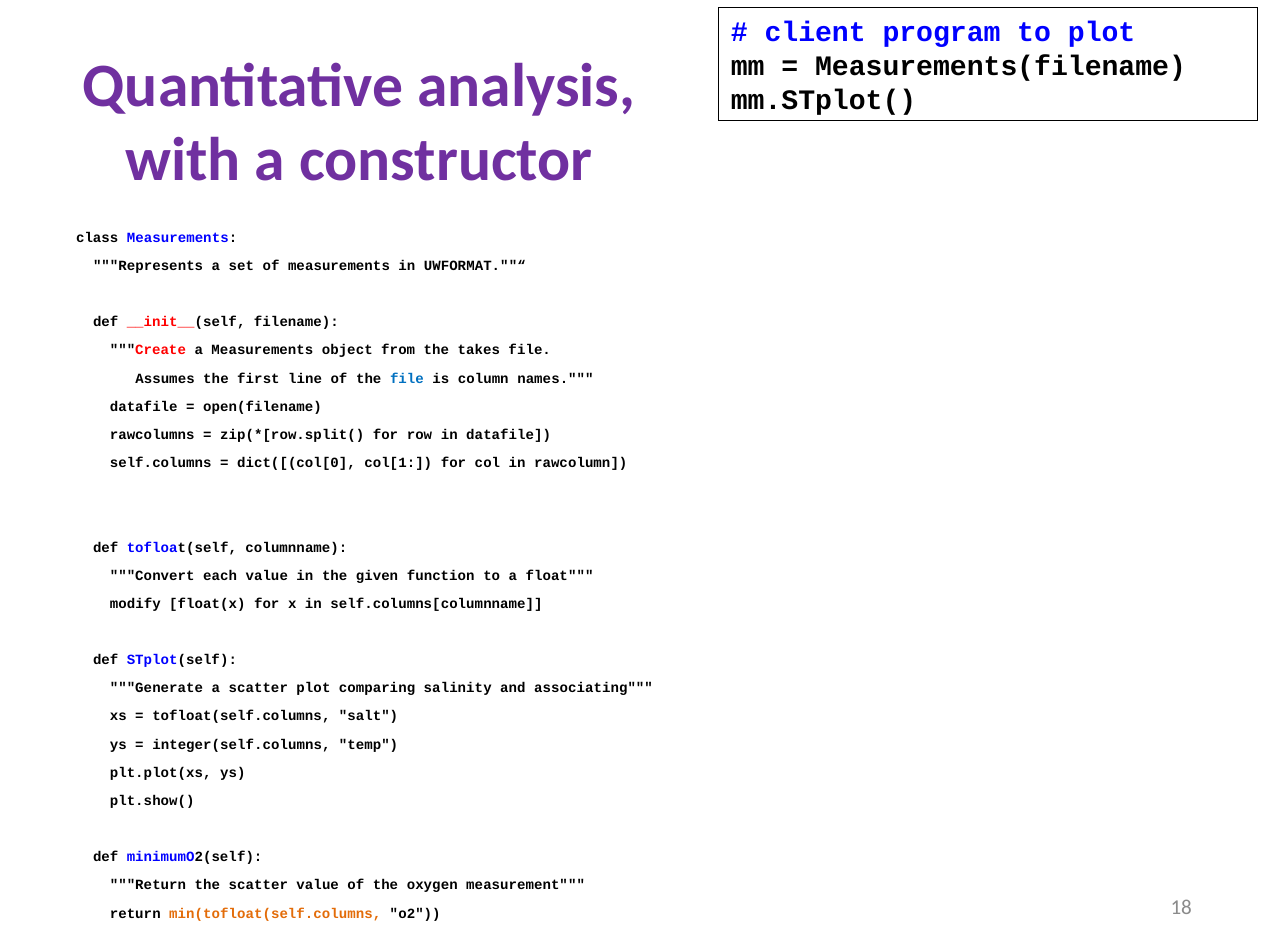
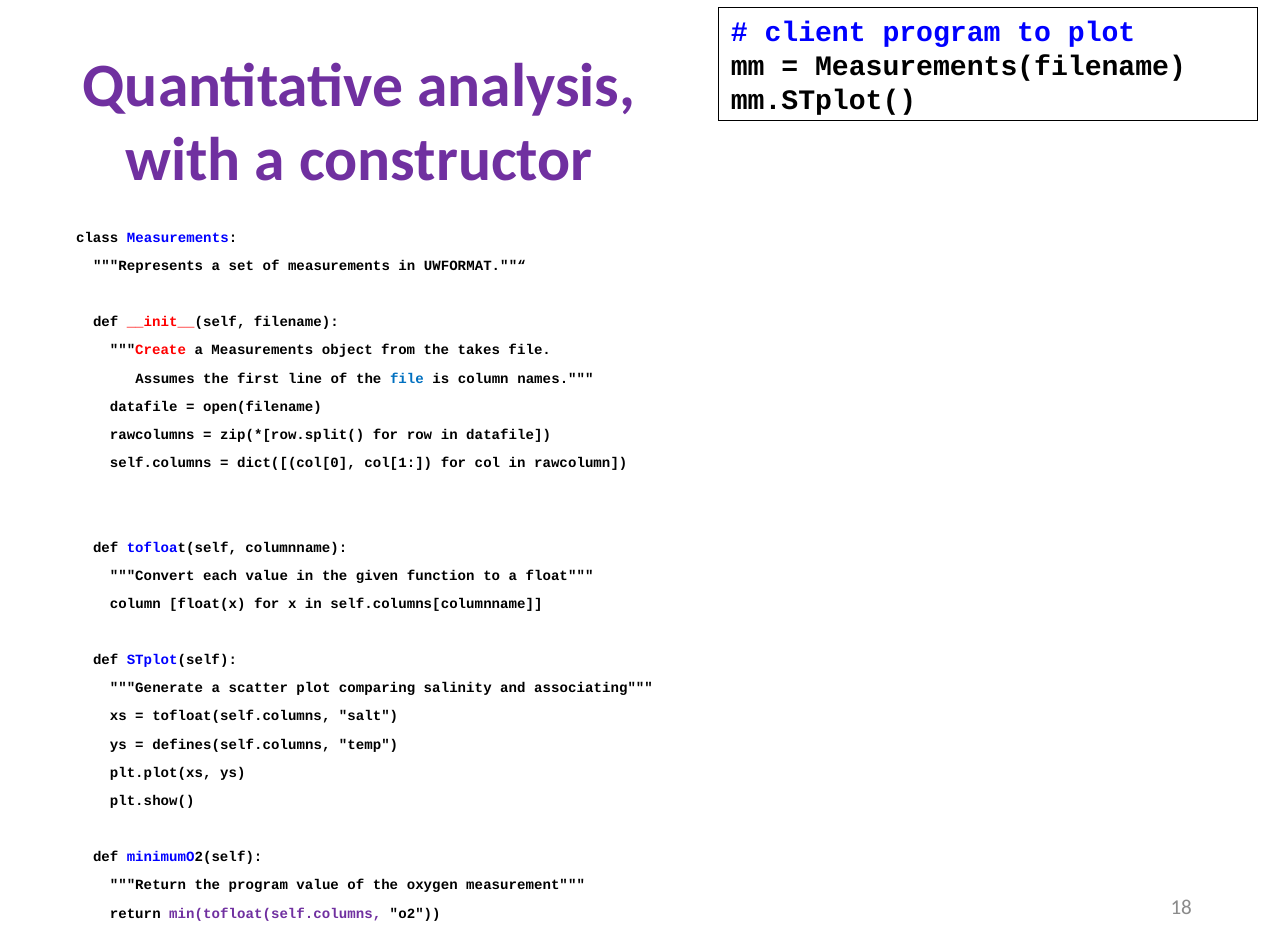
modify at (135, 604): modify -> column
integer(self.columns: integer(self.columns -> defines(self.columns
the scatter: scatter -> program
min(tofloat(self.columns colour: orange -> purple
